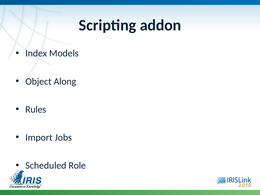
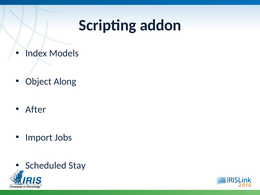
Rules: Rules -> After
Role: Role -> Stay
